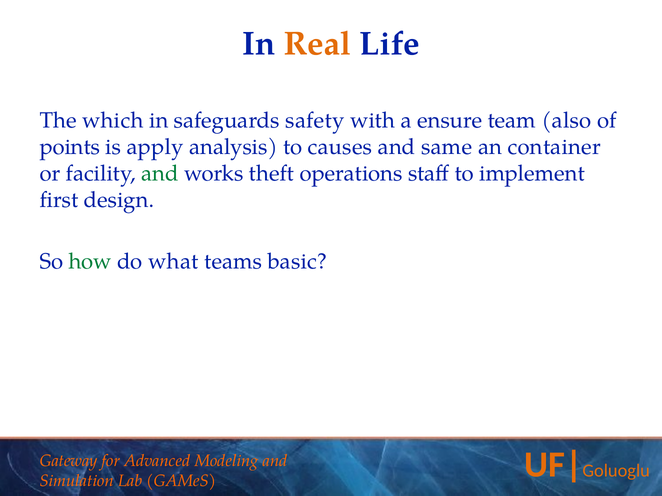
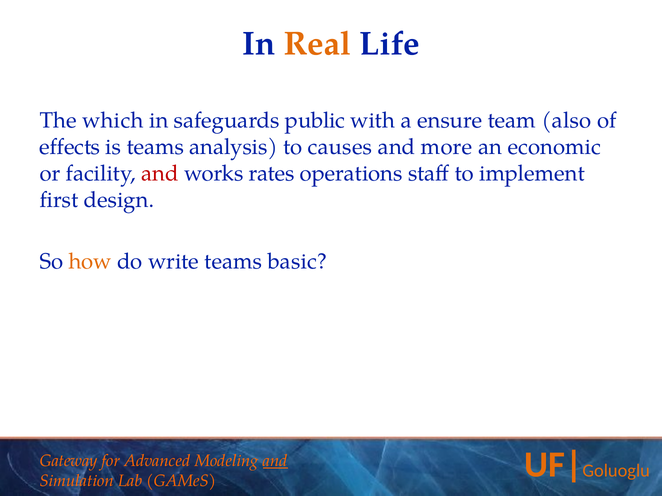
safety: safety -> public
points: points -> effects
is apply: apply -> teams
same: same -> more
container: container -> economic
and at (160, 174) colour: green -> red
theft: theft -> rates
how colour: green -> orange
what: what -> write
and at (275, 461) underline: none -> present
